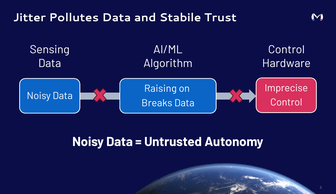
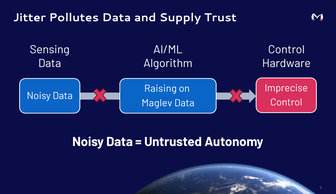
Stabile: Stabile -> Supply
Breaks: Breaks -> Maglev
